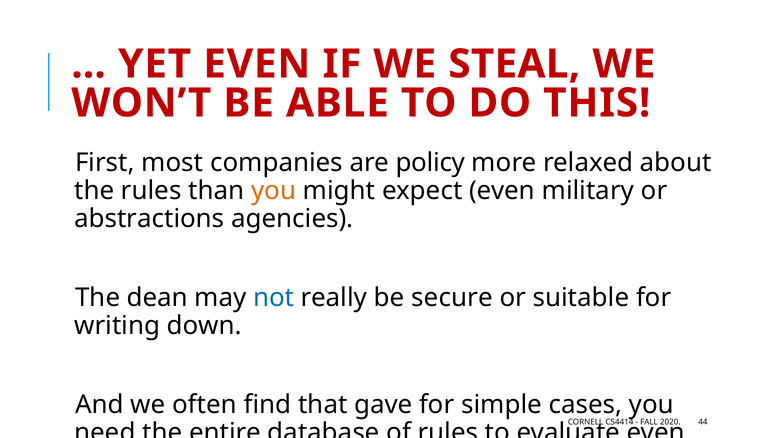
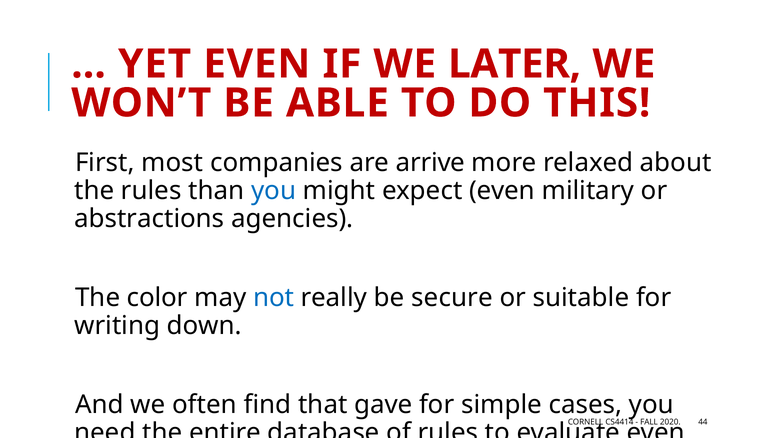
STEAL: STEAL -> LATER
policy: policy -> arrive
you at (274, 191) colour: orange -> blue
dean: dean -> color
